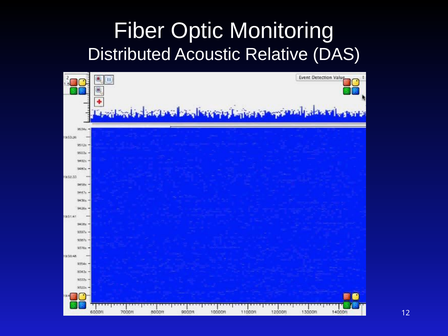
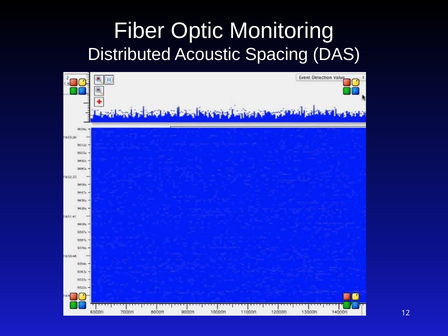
Relative: Relative -> Spacing
